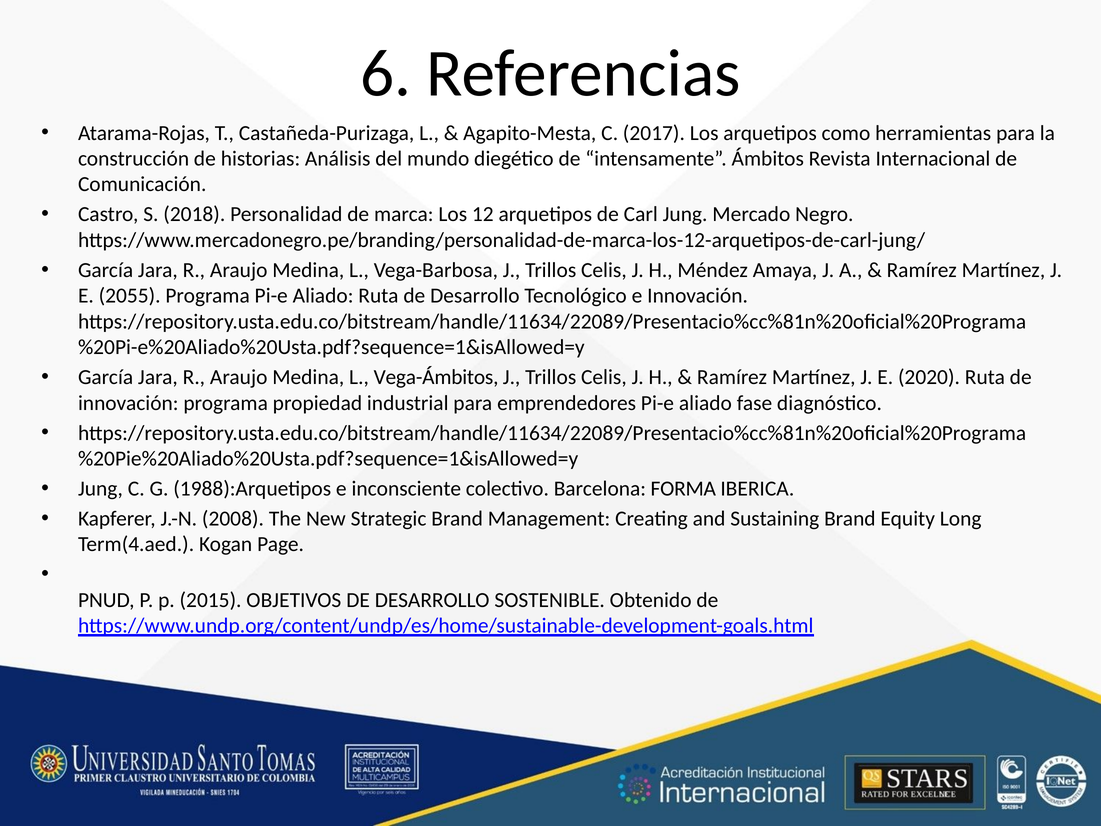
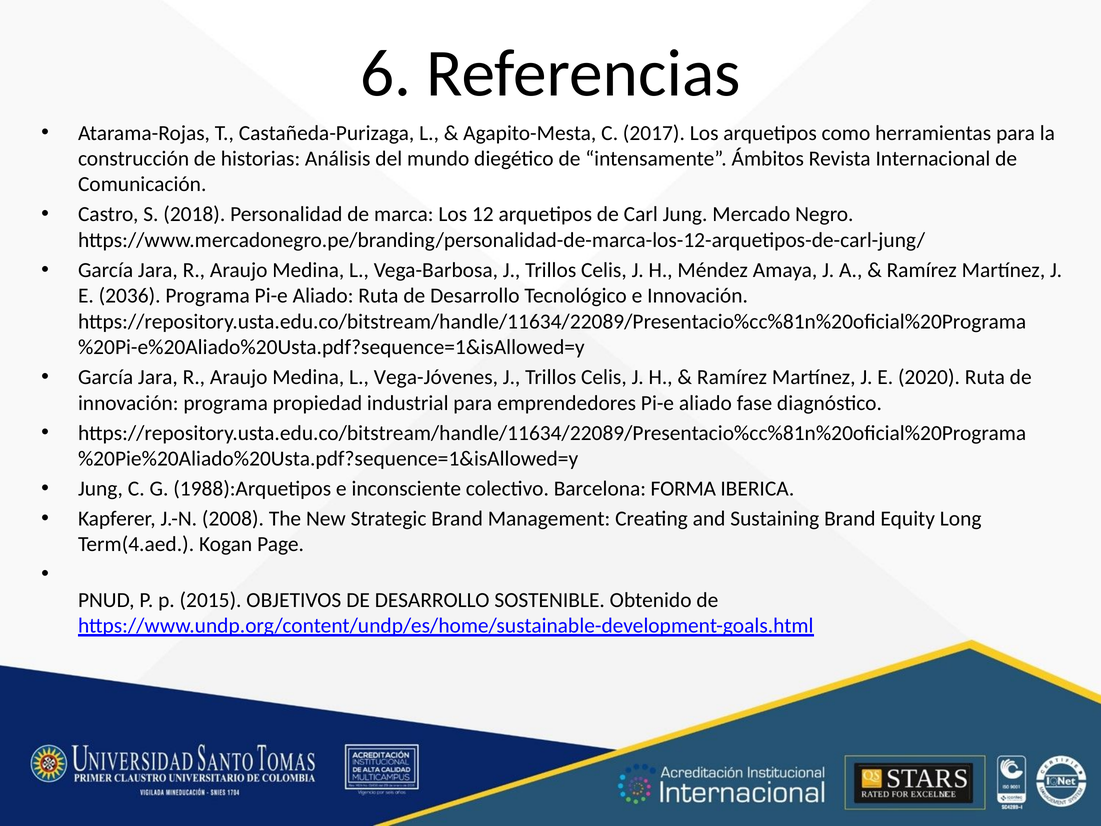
2055: 2055 -> 2036
Vega-Ámbitos: Vega-Ámbitos -> Vega-Jóvenes
